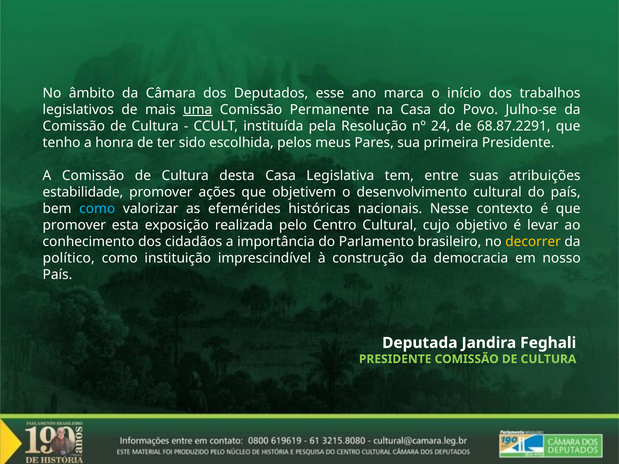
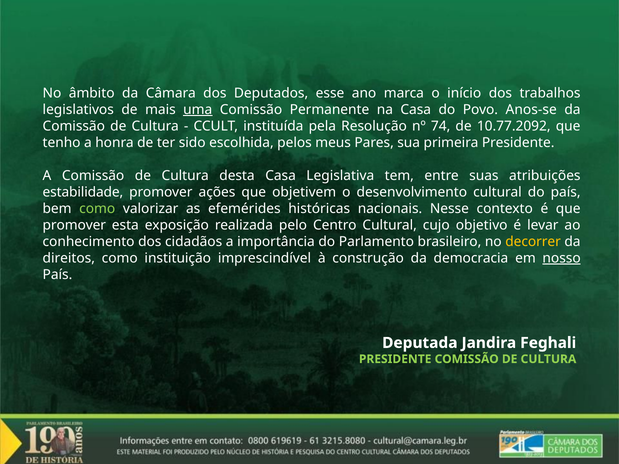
Julho-se: Julho-se -> Anos-se
24: 24 -> 74
68.87.2291: 68.87.2291 -> 10.77.2092
como at (97, 209) colour: light blue -> light green
político: político -> direitos
nosso underline: none -> present
